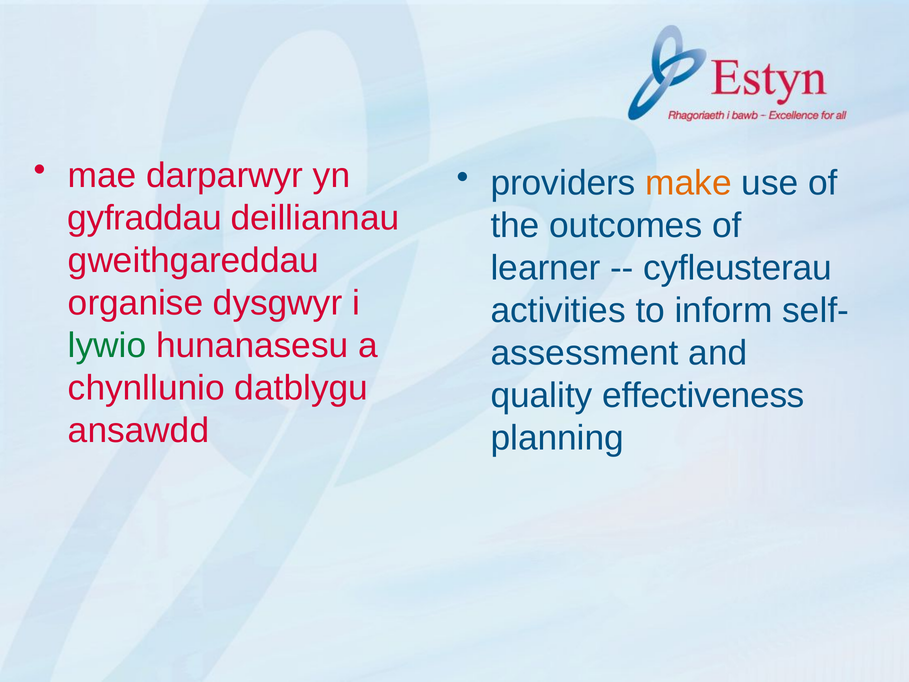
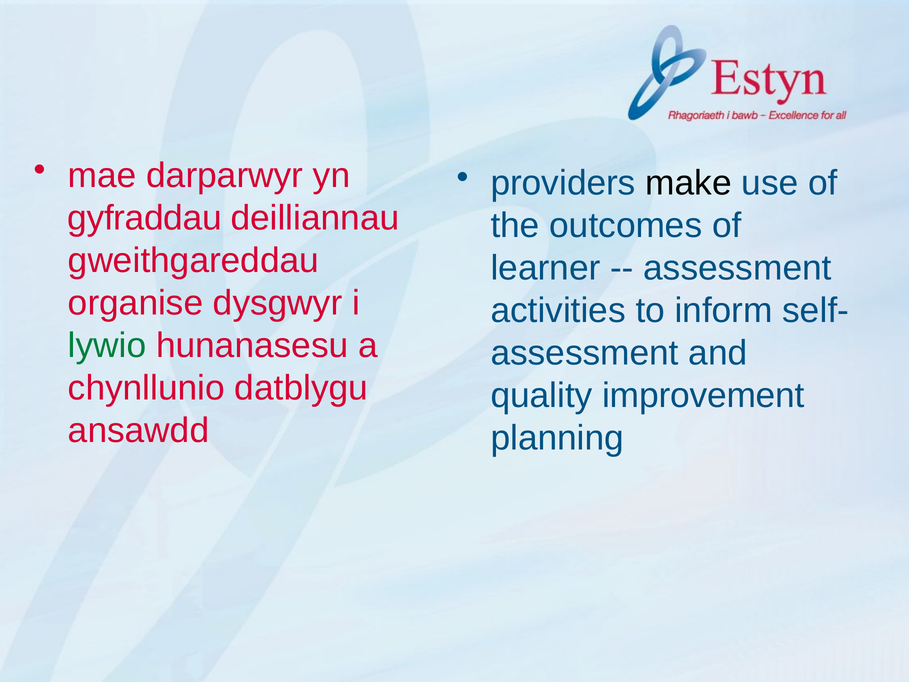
make colour: orange -> black
cyfleusterau at (738, 268): cyfleusterau -> assessment
effectiveness: effectiveness -> improvement
